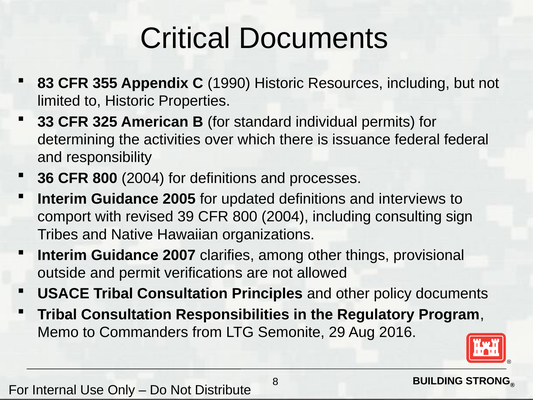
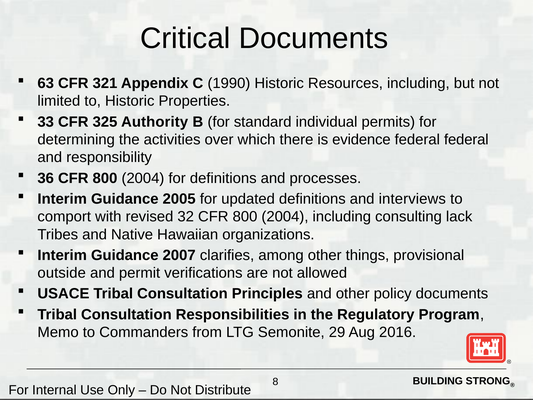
83: 83 -> 63
355: 355 -> 321
American: American -> Authority
issuance: issuance -> evidence
39: 39 -> 32
sign: sign -> lack
